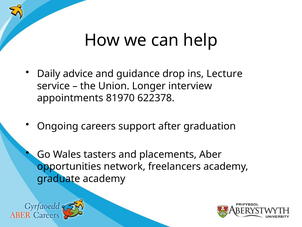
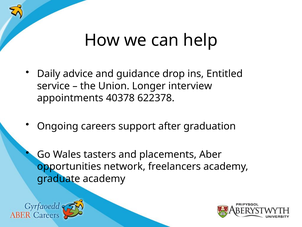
Lecture: Lecture -> Entitled
81970: 81970 -> 40378
